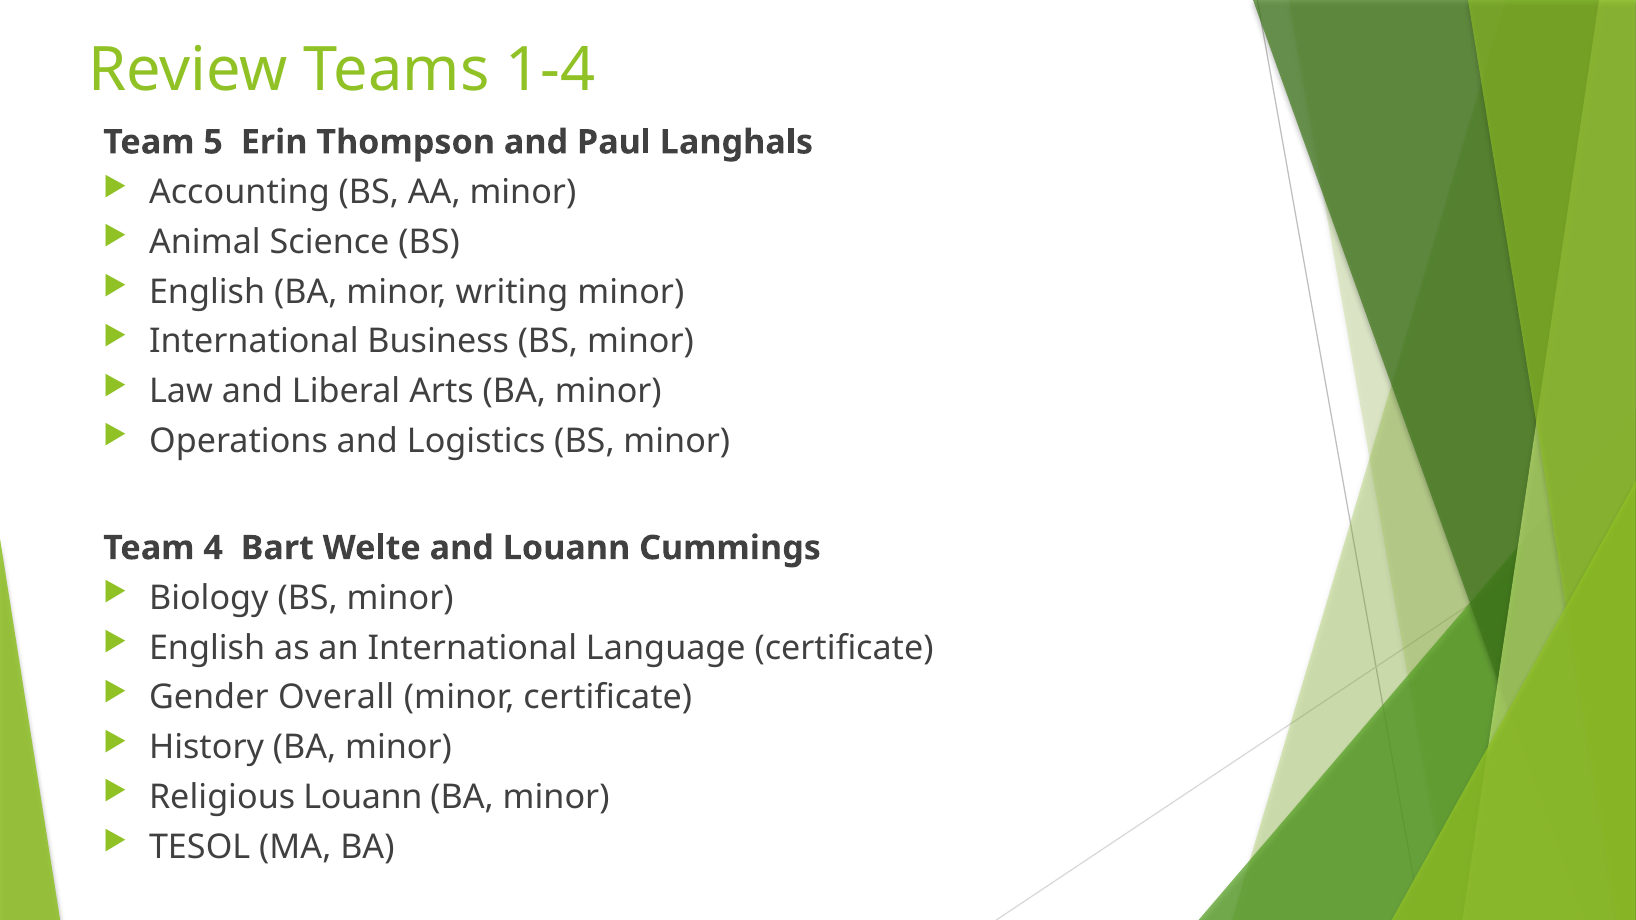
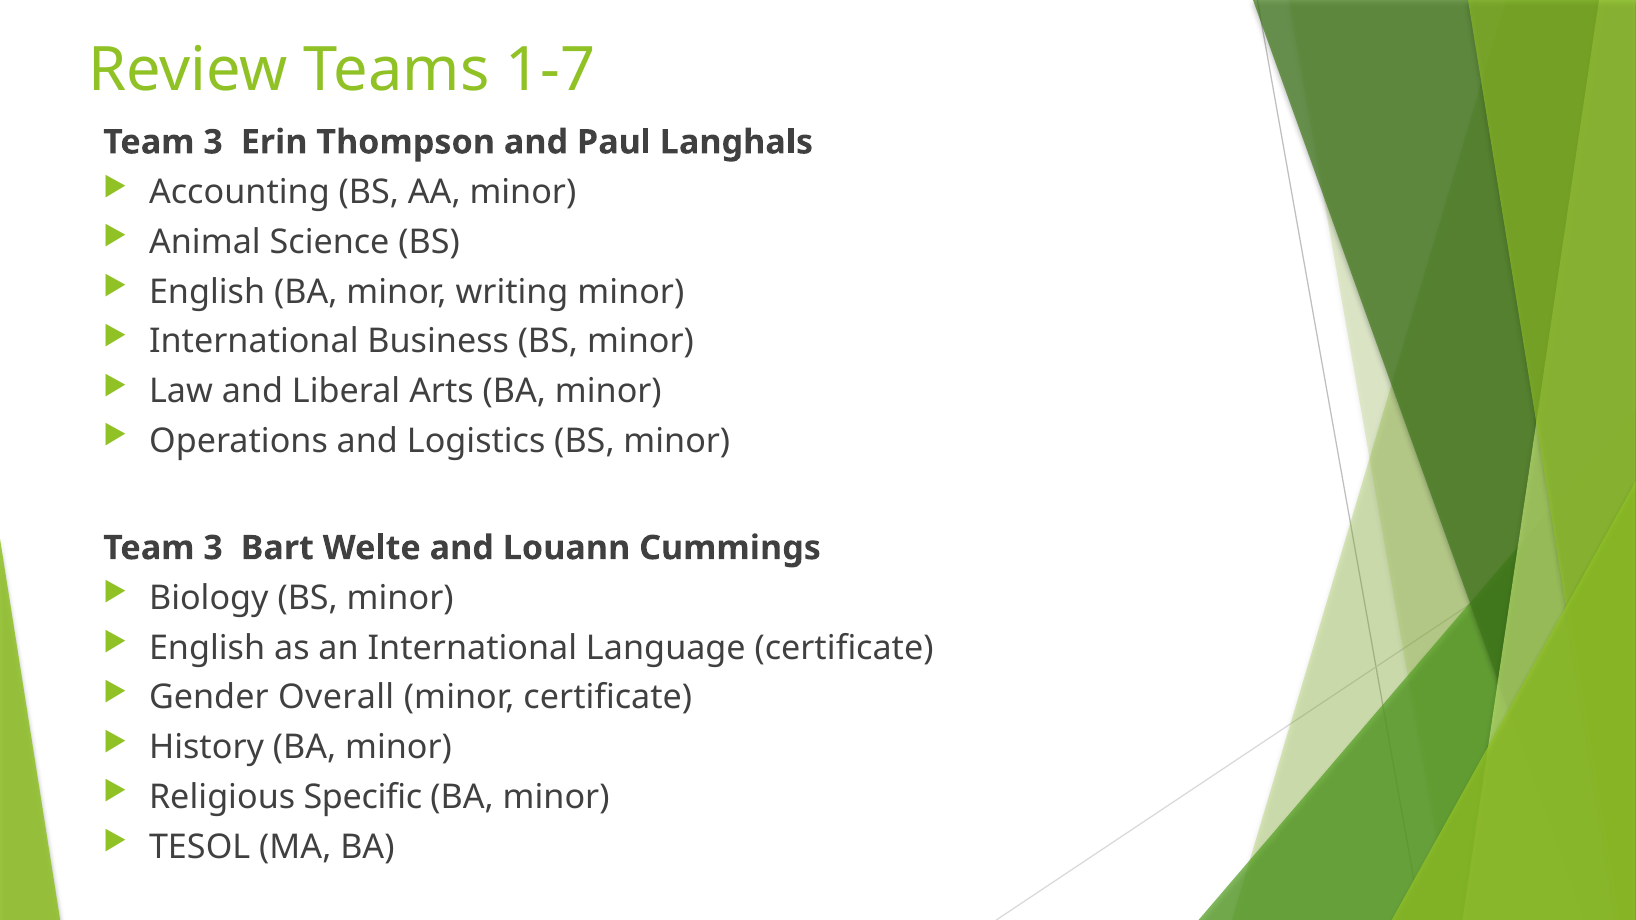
1-4: 1-4 -> 1-7
5 at (213, 142): 5 -> 3
4 at (213, 548): 4 -> 3
Religious Louann: Louann -> Specific
